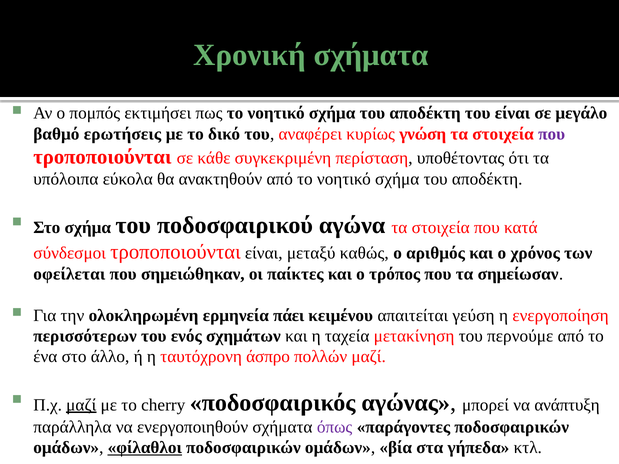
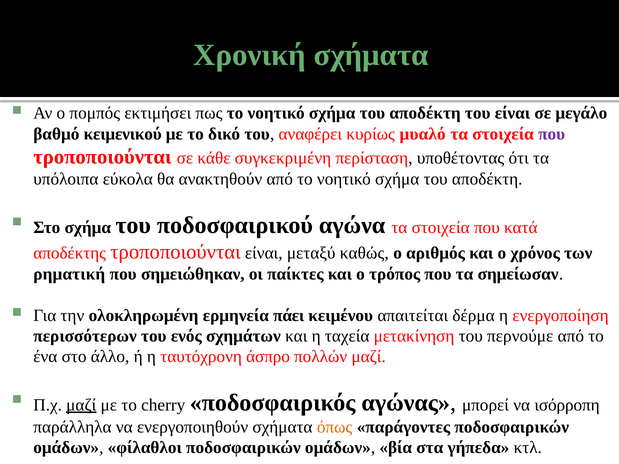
ερωτήσεις: ερωτήσεις -> κειμενικού
γνώση: γνώση -> μυαλό
σύνδεσμοι: σύνδεσμοι -> αποδέκτης
οφείλεται: οφείλεται -> ρηματική
γεύση: γεύση -> δέρμα
ανάπτυξη: ανάπτυξη -> ισόρροπη
όπως colour: purple -> orange
φίλαθλοι underline: present -> none
